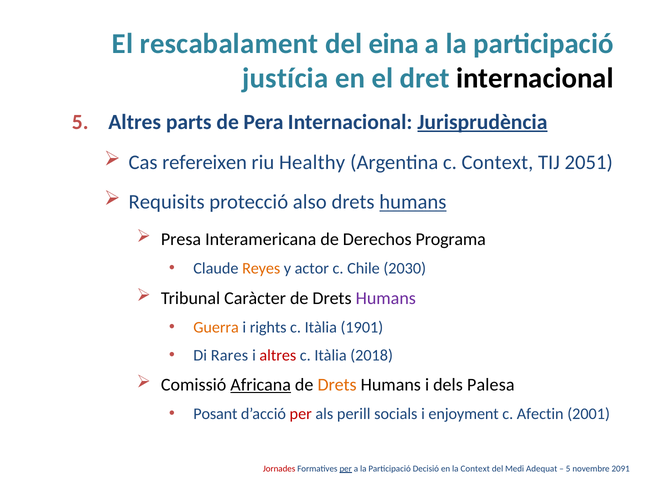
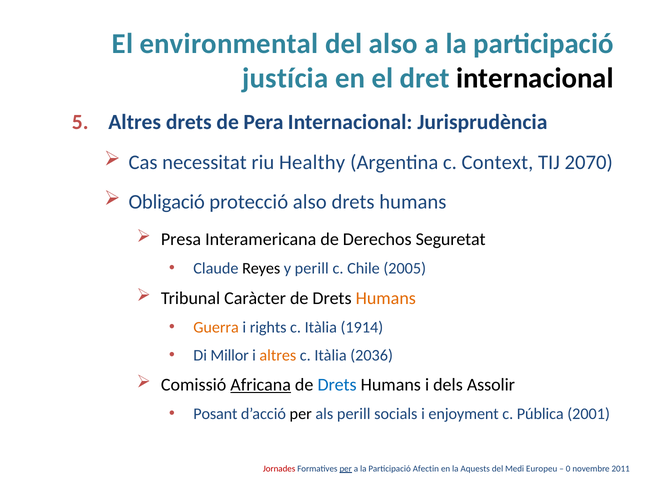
rescabalament: rescabalament -> environmental
del eina: eina -> also
Altres parts: parts -> drets
Jurisprudència underline: present -> none
refereixen: refereixen -> necessitat
2051: 2051 -> 2070
Requisits: Requisits -> Obligació
humans at (413, 202) underline: present -> none
Programa: Programa -> Seguretat
Reyes colour: orange -> black
y actor: actor -> perill
2030: 2030 -> 2005
Humans at (386, 298) colour: purple -> orange
1901: 1901 -> 1914
Rares: Rares -> Millor
altres at (278, 355) colour: red -> orange
2018: 2018 -> 2036
Drets at (337, 385) colour: orange -> blue
Palesa: Palesa -> Assolir
per at (301, 414) colour: red -> black
Afectin: Afectin -> Pública
Decisió: Decisió -> Afectin
la Context: Context -> Aquests
Adequat: Adequat -> Europeu
5 at (568, 469): 5 -> 0
2091: 2091 -> 2011
